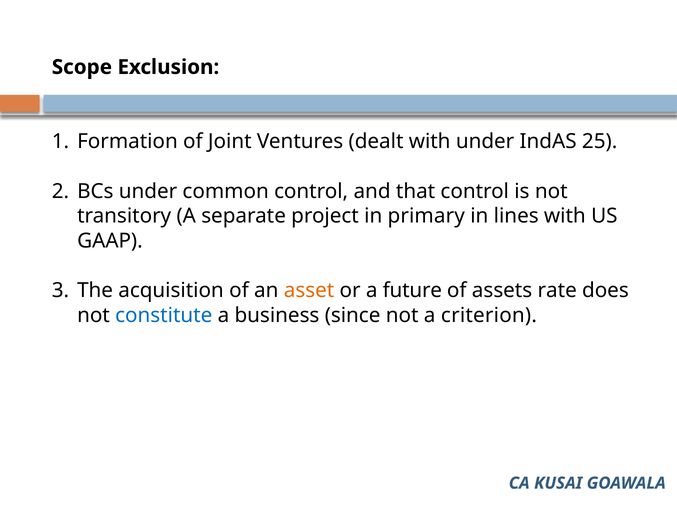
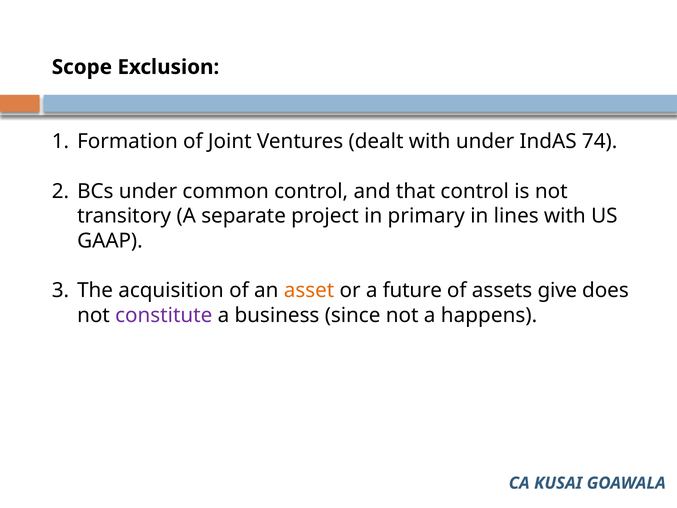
25: 25 -> 74
rate: rate -> give
constitute colour: blue -> purple
criterion: criterion -> happens
